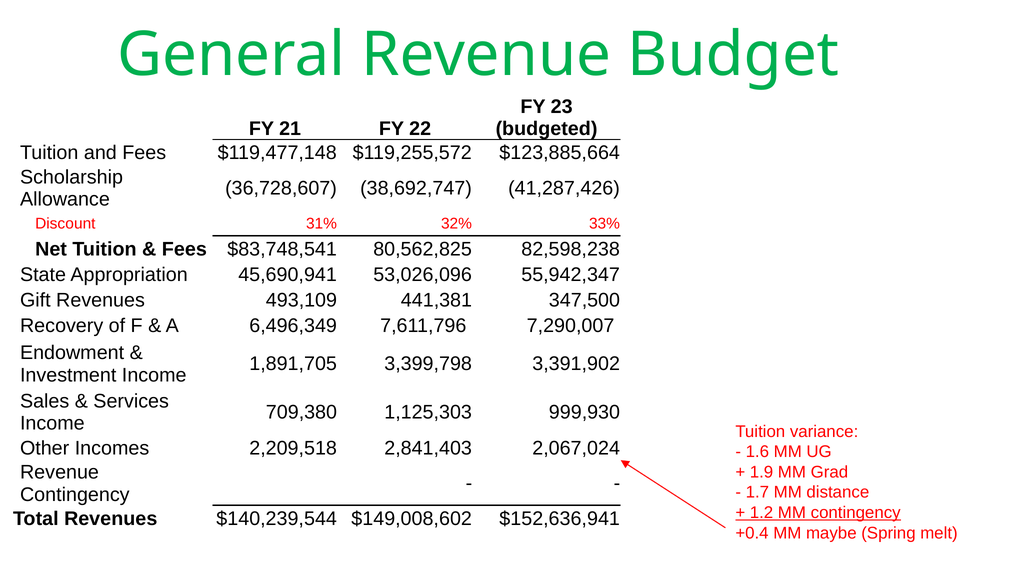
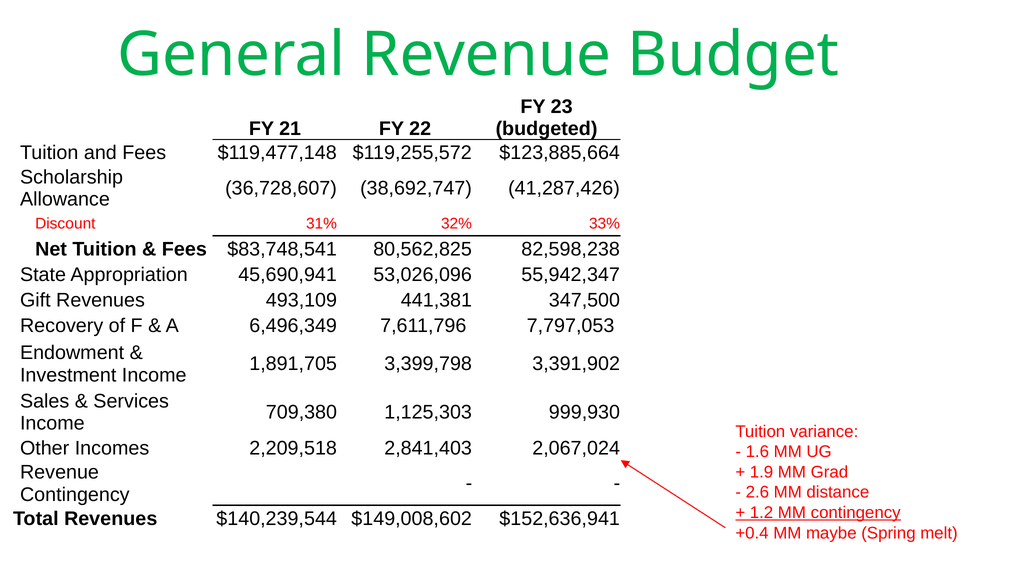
7,290,007: 7,290,007 -> 7,797,053
1.7: 1.7 -> 2.6
